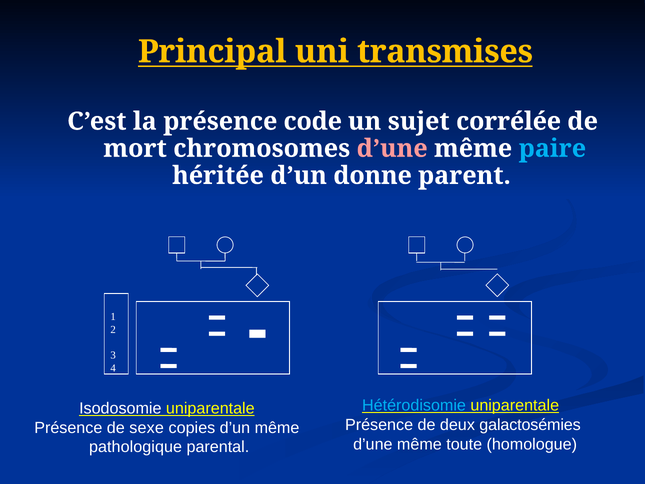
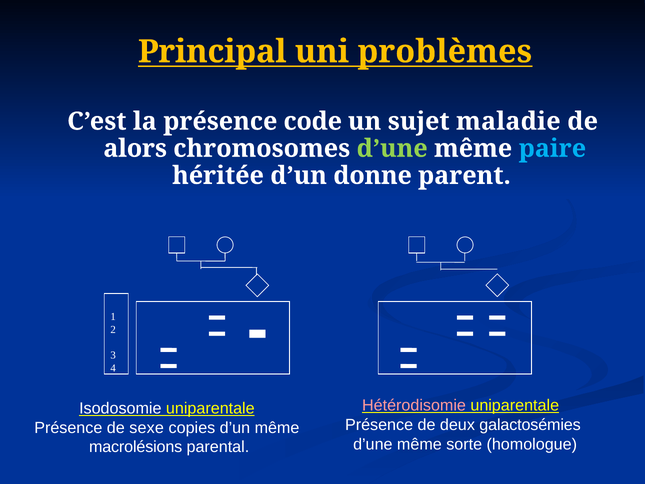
transmises: transmises -> problèmes
corrélée: corrélée -> maladie
mort: mort -> alors
d’une at (392, 148) colour: pink -> light green
Hétérodisomie colour: light blue -> pink
toute: toute -> sorte
pathologique: pathologique -> macrolésions
